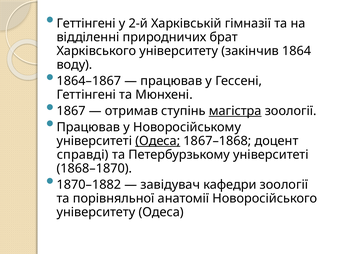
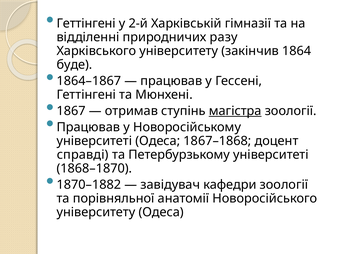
брат: брат -> разу
воду: воду -> буде
Одеса at (158, 141) underline: present -> none
